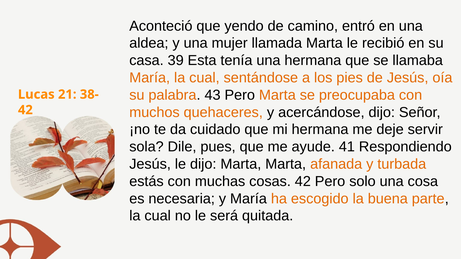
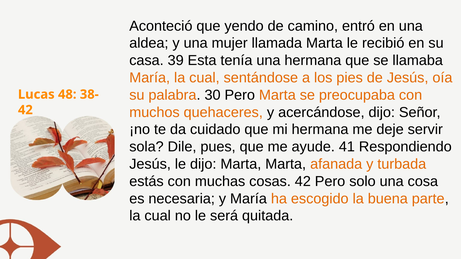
43: 43 -> 30
21: 21 -> 48
